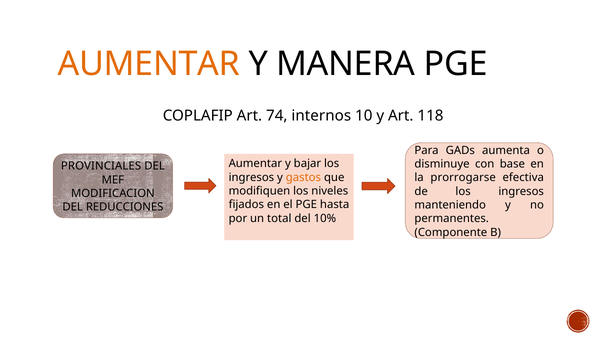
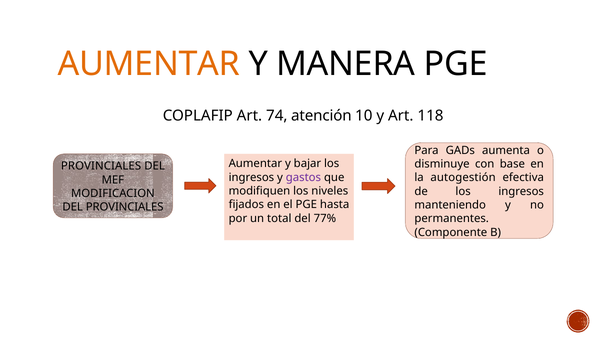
internos: internos -> atención
gastos colour: orange -> purple
prorrogarse: prorrogarse -> autogestión
DEL REDUCCIONES: REDUCCIONES -> PROVINCIALES
10%: 10% -> 77%
